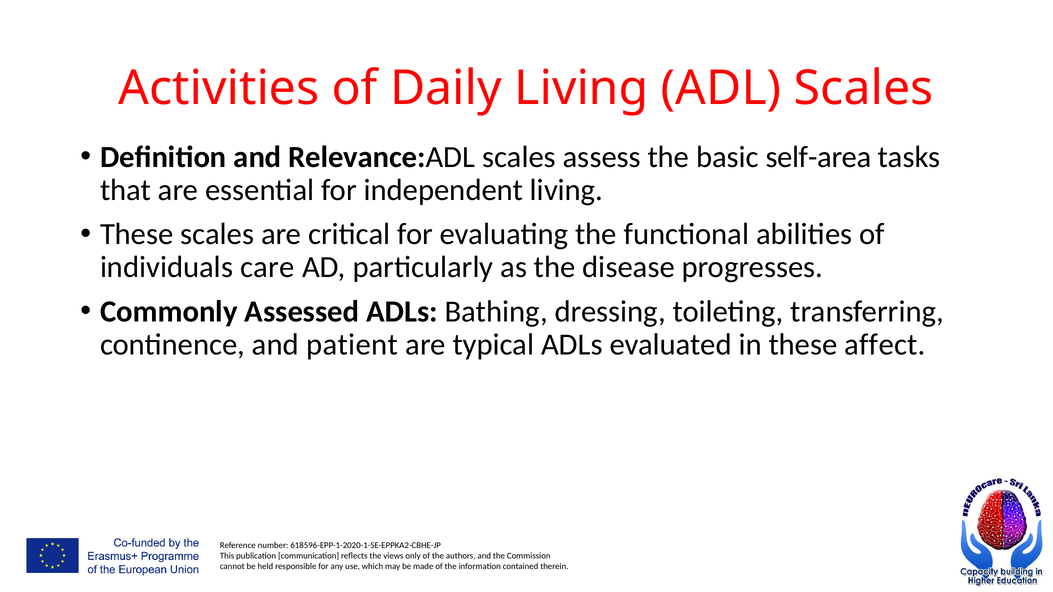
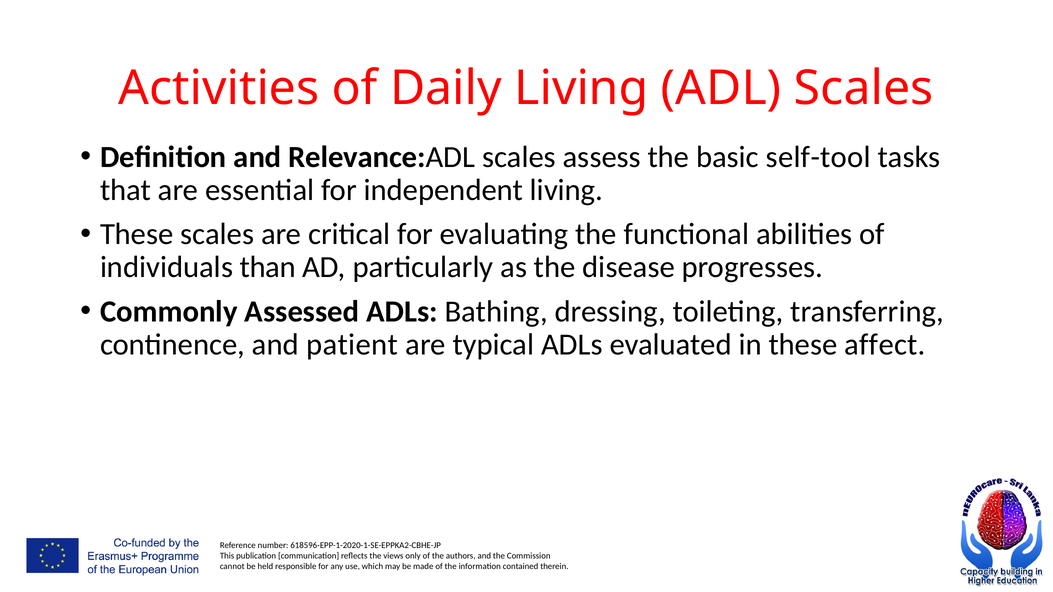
self-area: self-area -> self-tool
care: care -> than
